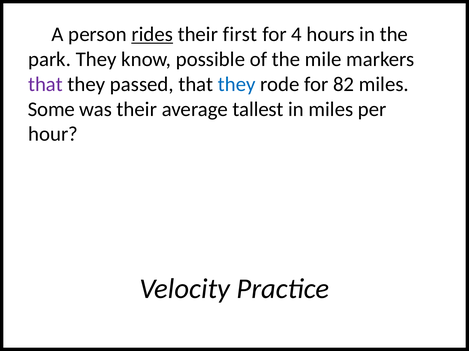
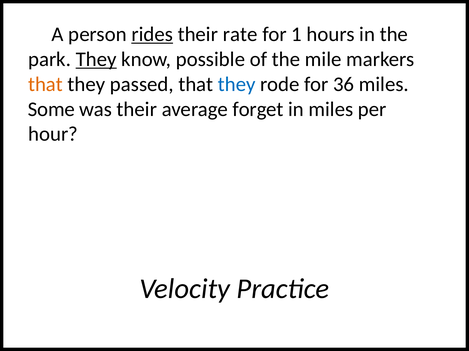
first: first -> rate
4: 4 -> 1
They at (96, 59) underline: none -> present
that at (46, 84) colour: purple -> orange
82: 82 -> 36
tallest: tallest -> forget
